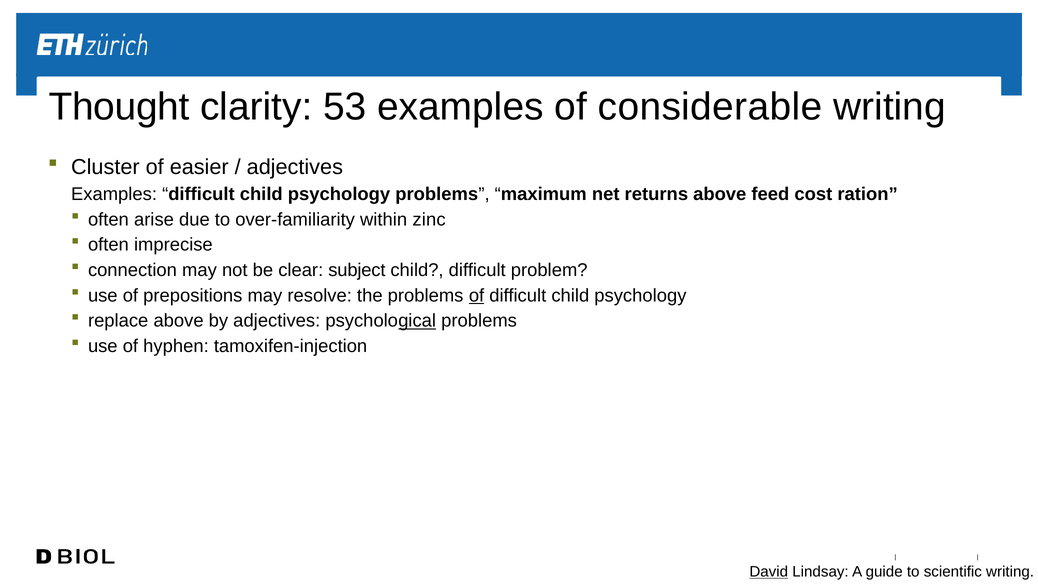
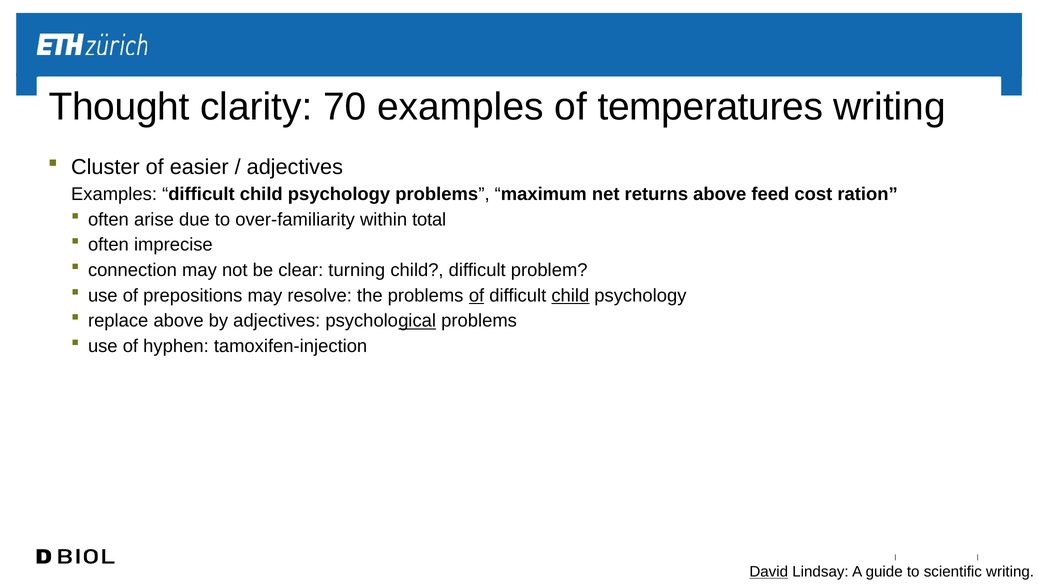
53: 53 -> 70
considerable: considerable -> temperatures
zinc: zinc -> total
subject: subject -> turning
child at (570, 295) underline: none -> present
